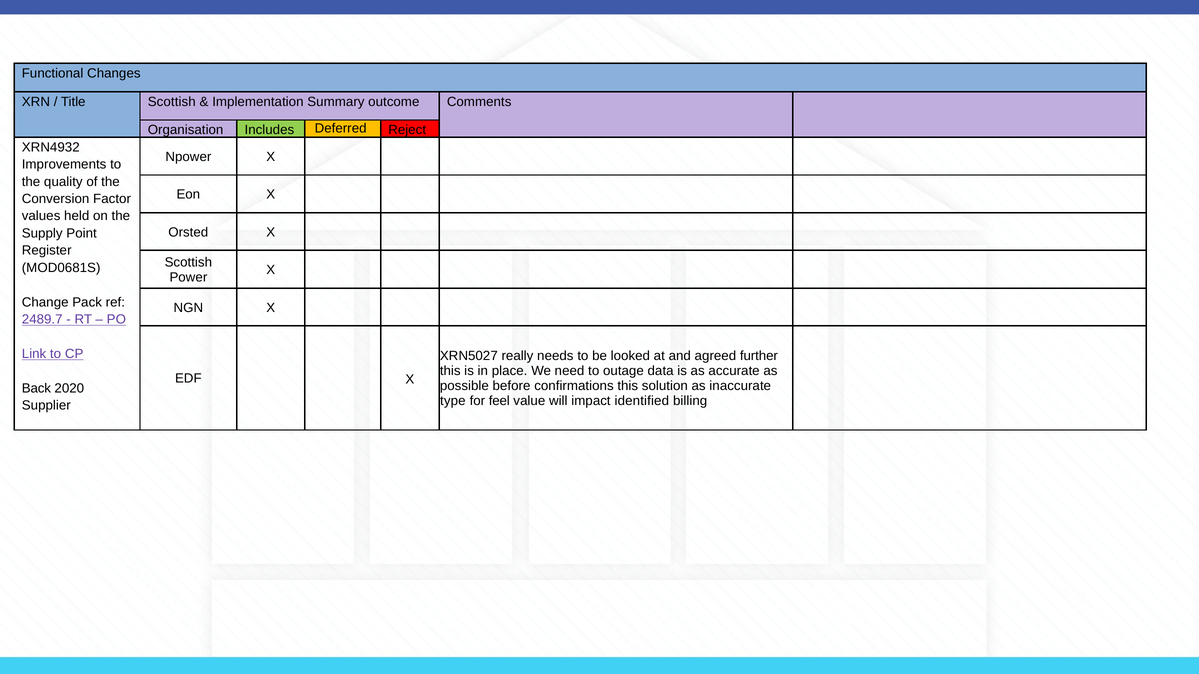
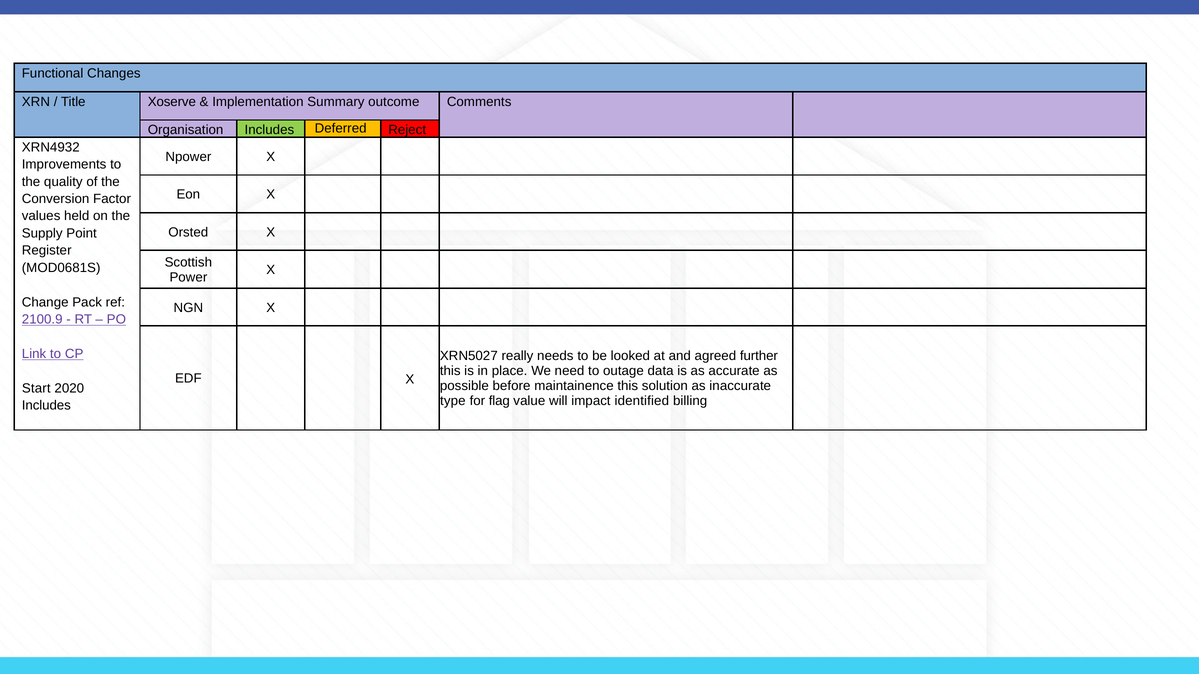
Title Scottish: Scottish -> Xoserve
2489.7: 2489.7 -> 2100.9
confirmations: confirmations -> maintainence
Back: Back -> Start
feel: feel -> flag
Supplier at (46, 406): Supplier -> Includes
